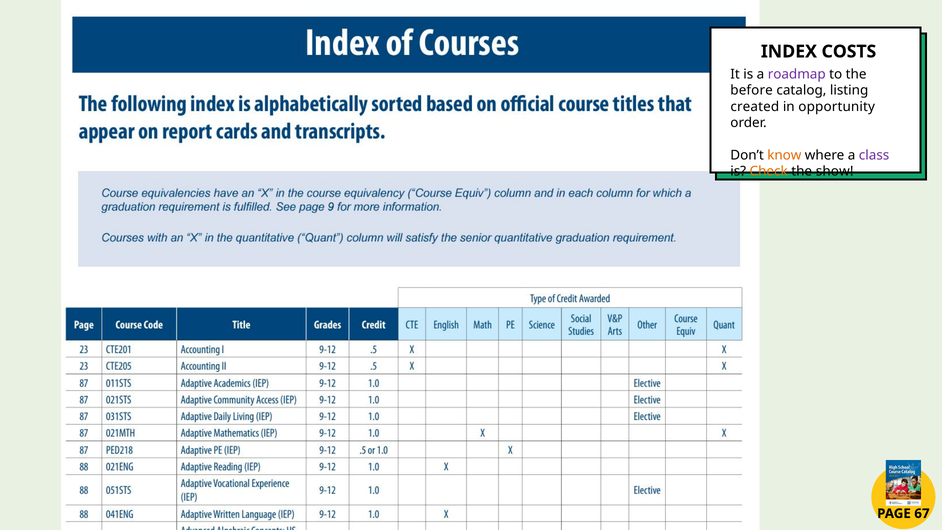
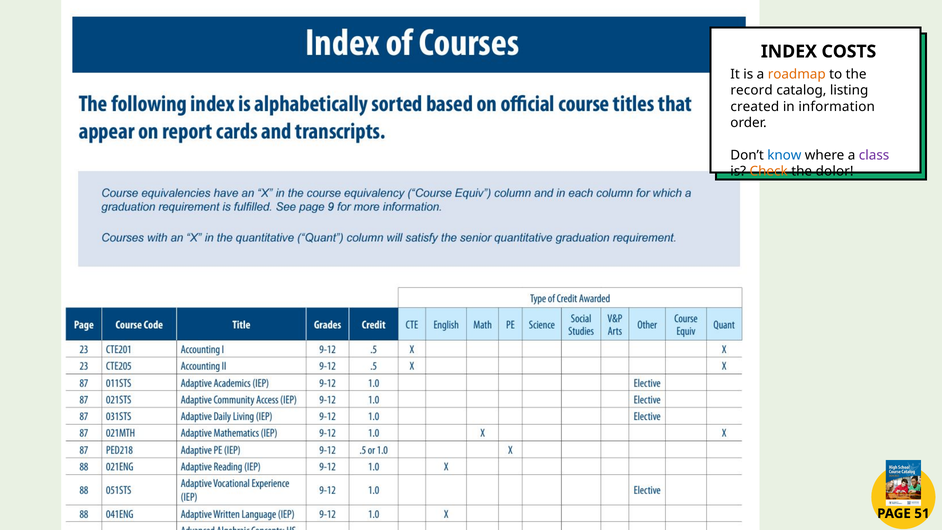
roadmap colour: purple -> orange
before: before -> record
opportunity: opportunity -> information
know colour: orange -> blue
show: show -> dolor
67: 67 -> 51
